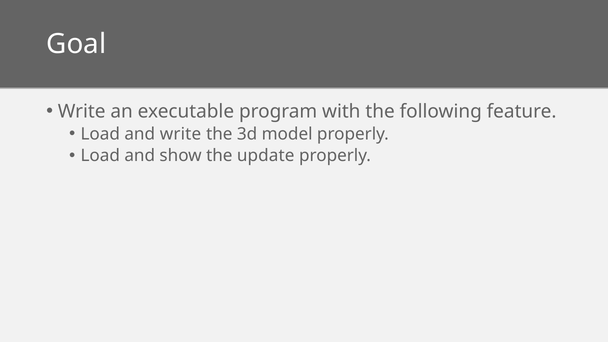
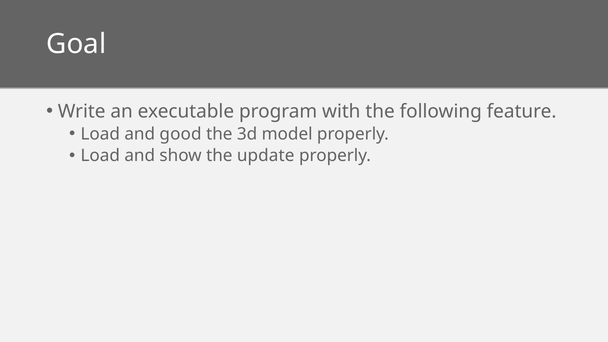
and write: write -> good
